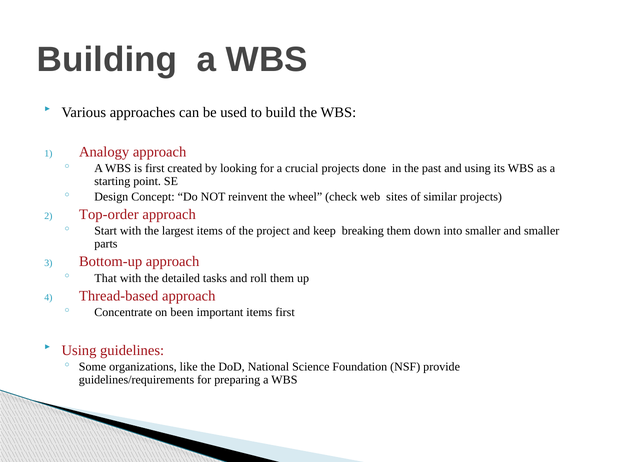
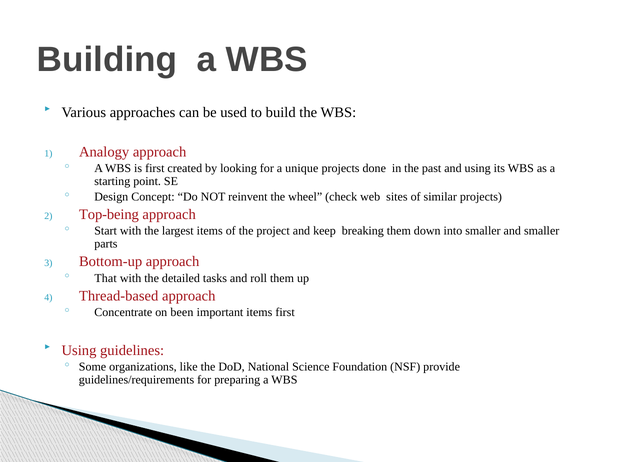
crucial: crucial -> unique
Top-order: Top-order -> Top-being
